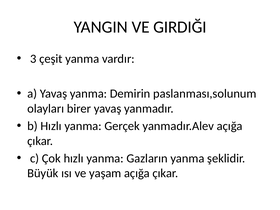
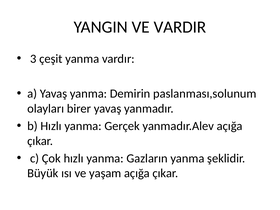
GIRDIĞI: GIRDIĞI -> VARDIR
